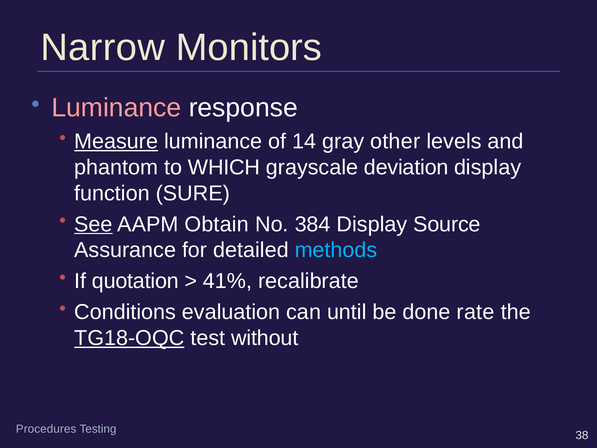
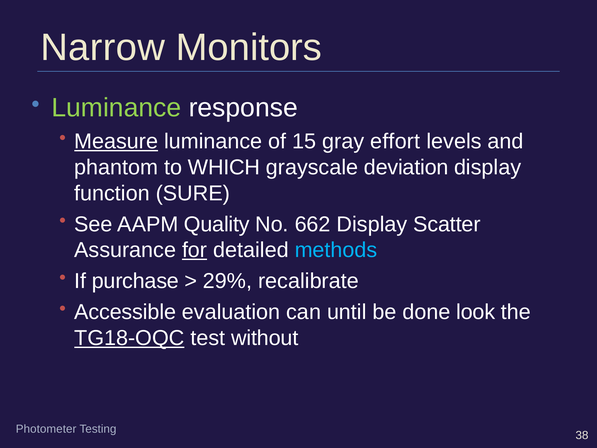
Luminance at (116, 108) colour: pink -> light green
14: 14 -> 15
other: other -> effort
See underline: present -> none
Obtain: Obtain -> Quality
384: 384 -> 662
Source: Source -> Scatter
for underline: none -> present
quotation: quotation -> purchase
41%: 41% -> 29%
Conditions: Conditions -> Accessible
rate: rate -> look
Procedures: Procedures -> Photometer
